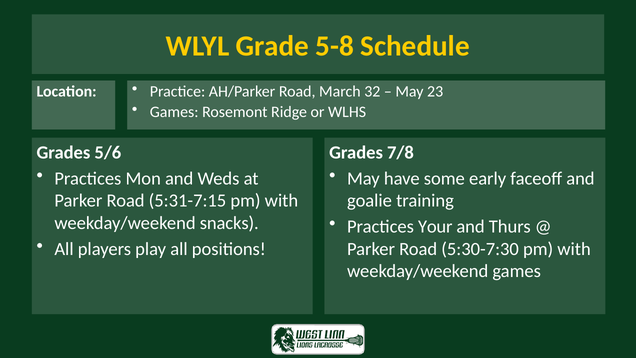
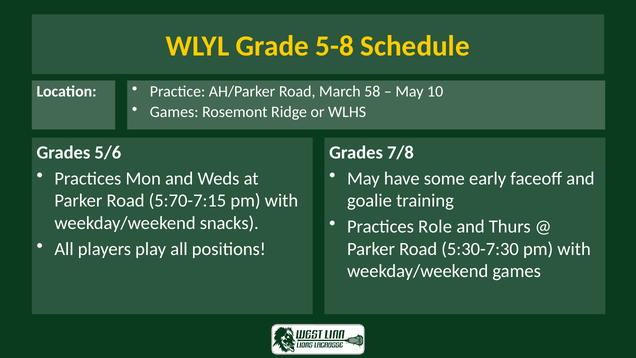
32: 32 -> 58
23: 23 -> 10
5:31-7:15: 5:31-7:15 -> 5:70-7:15
Your: Your -> Role
